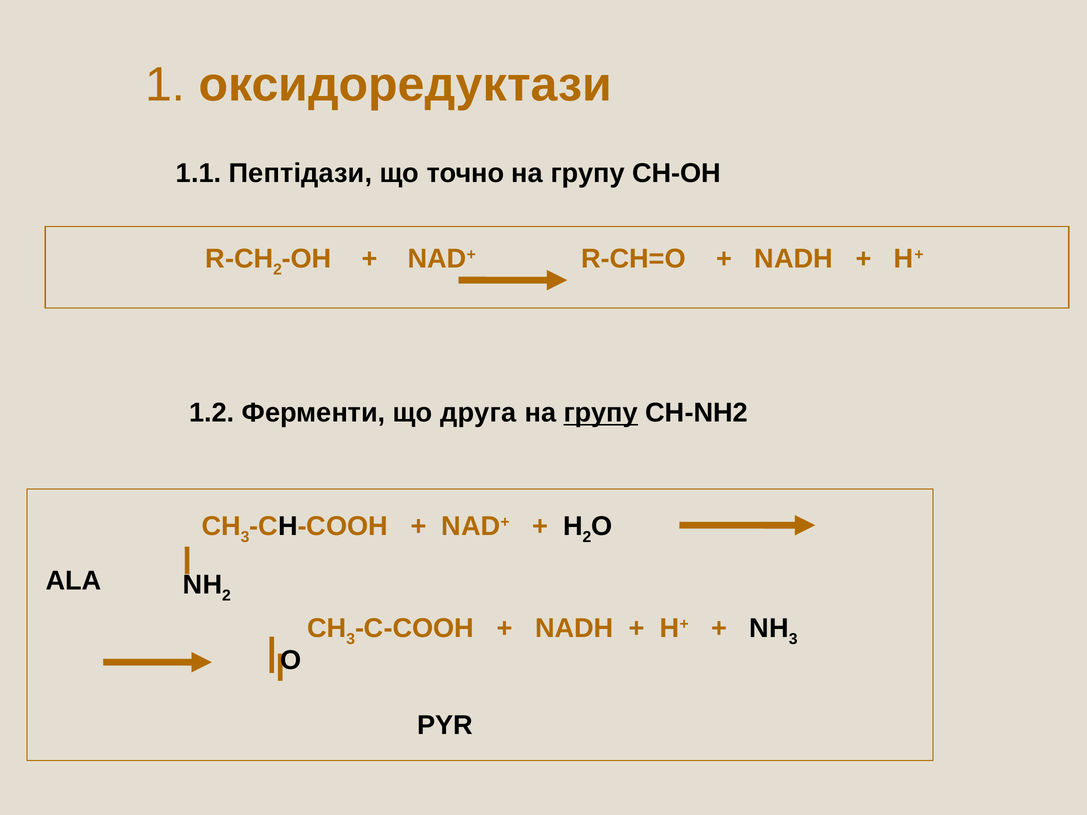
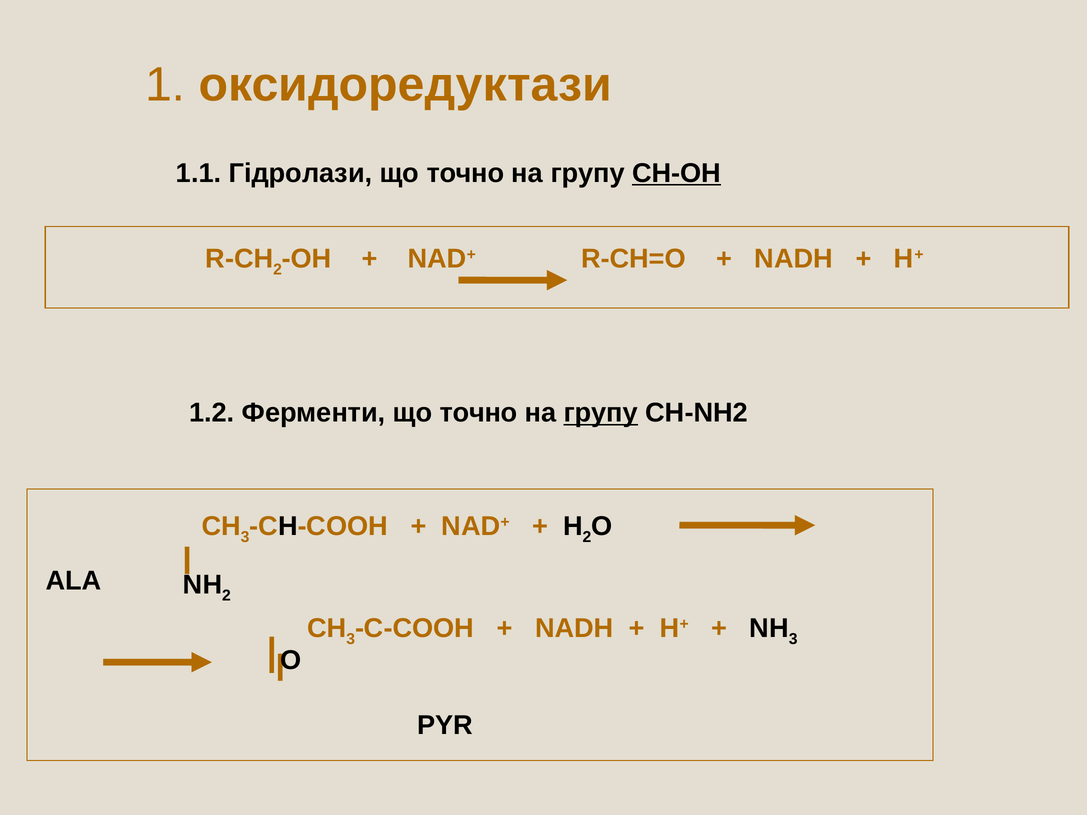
Пептідази: Пептідази -> Гідролази
СН-ОН underline: none -> present
Ферменти що друга: друга -> точно
